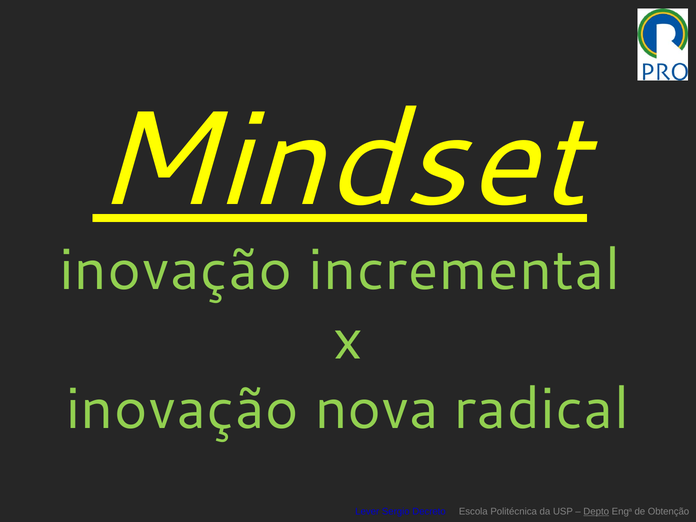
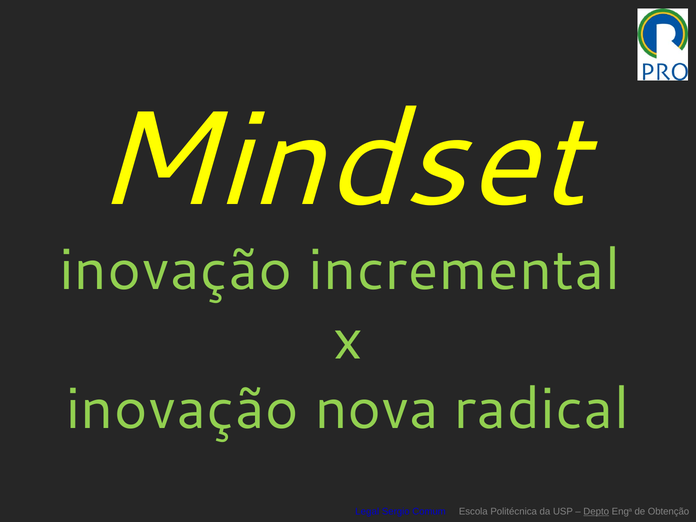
Mindset underline: present -> none
Lever: Lever -> Legal
Decreto: Decreto -> Comum
